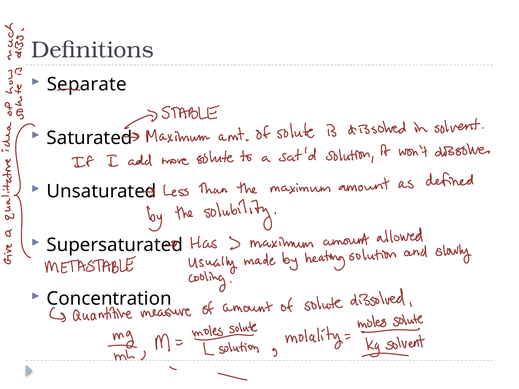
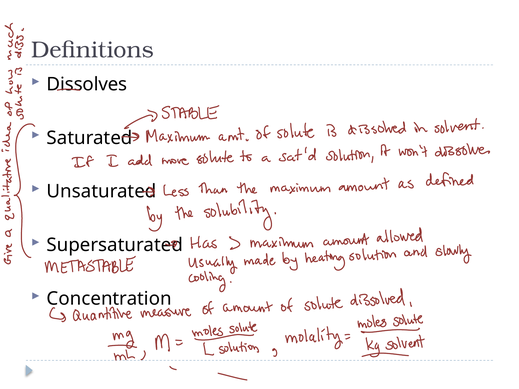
Separate: Separate -> Dissolves
